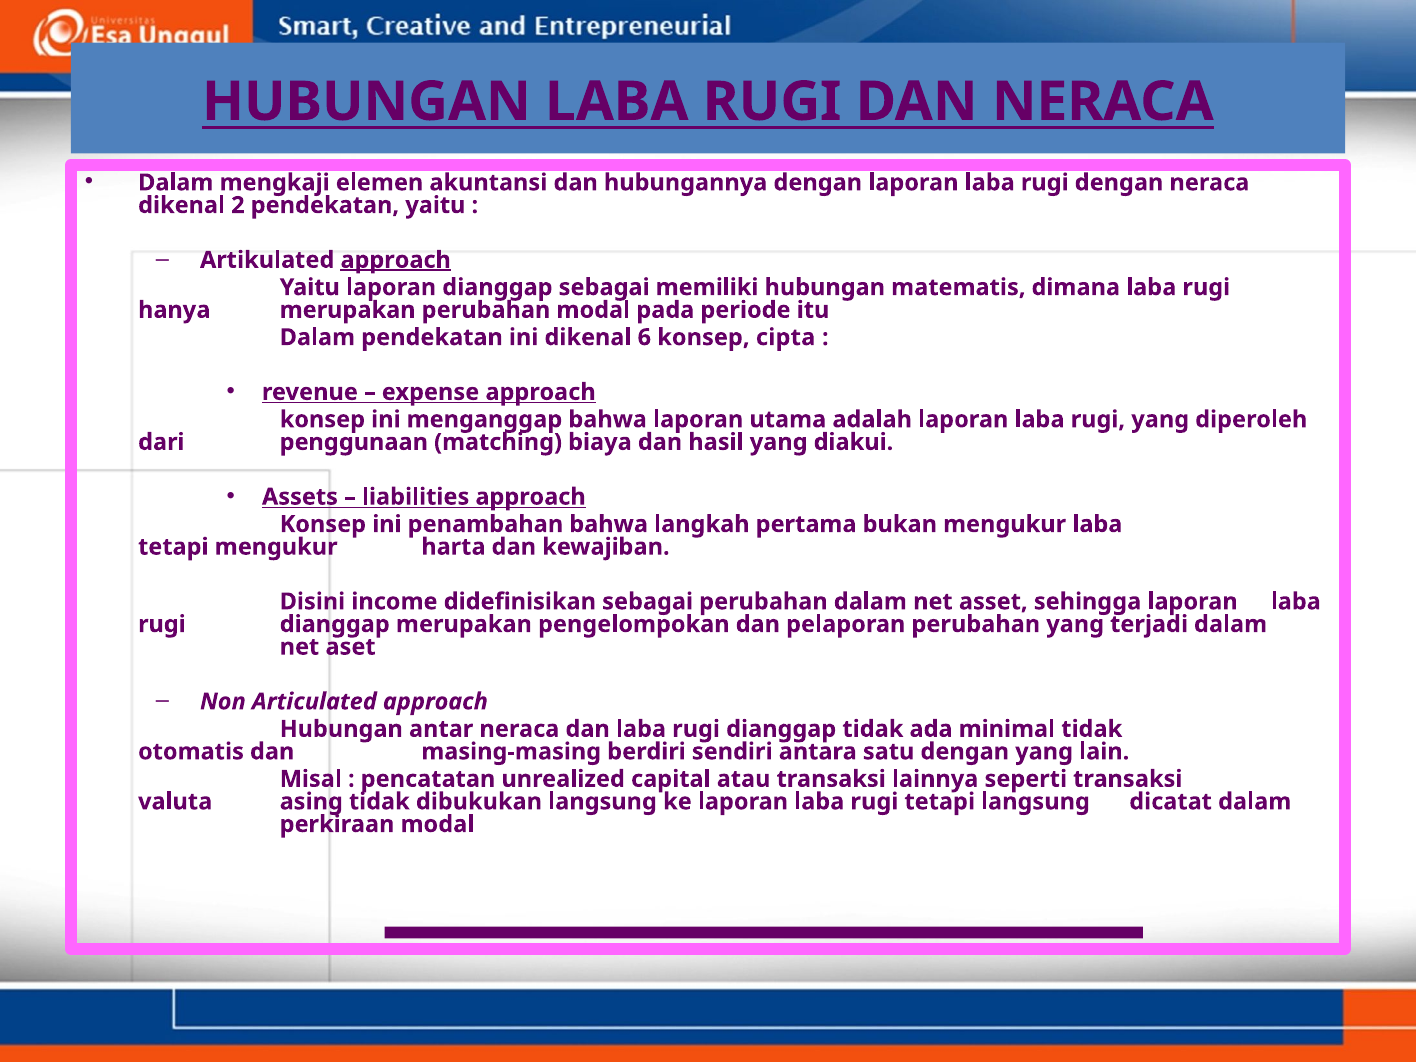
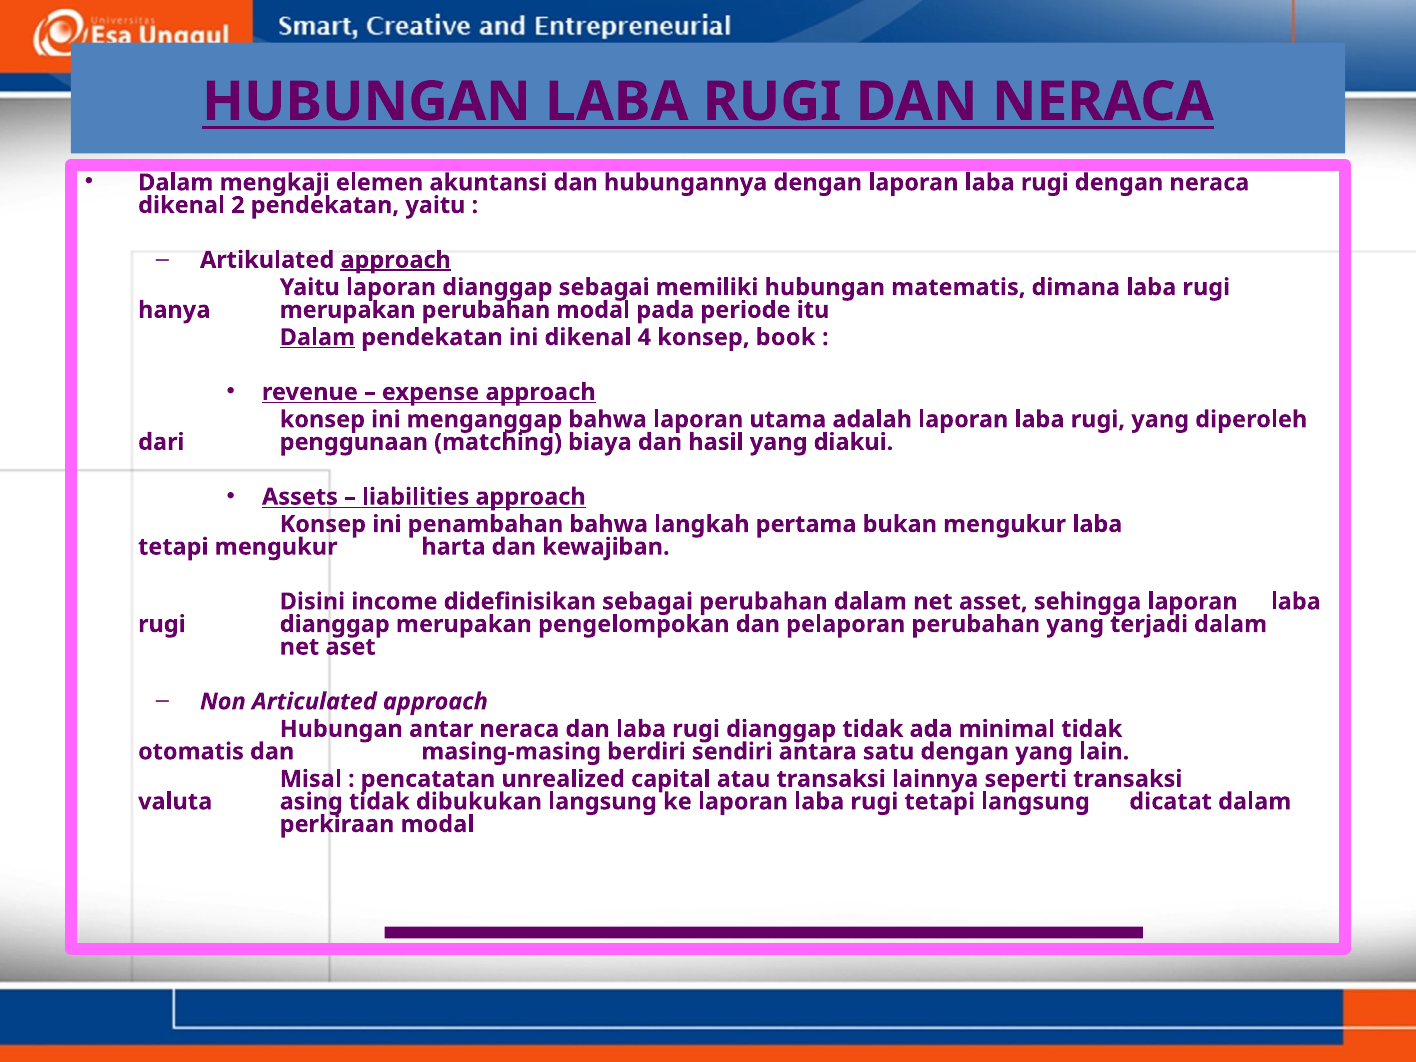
Dalam at (317, 337) underline: none -> present
6: 6 -> 4
cipta: cipta -> book
